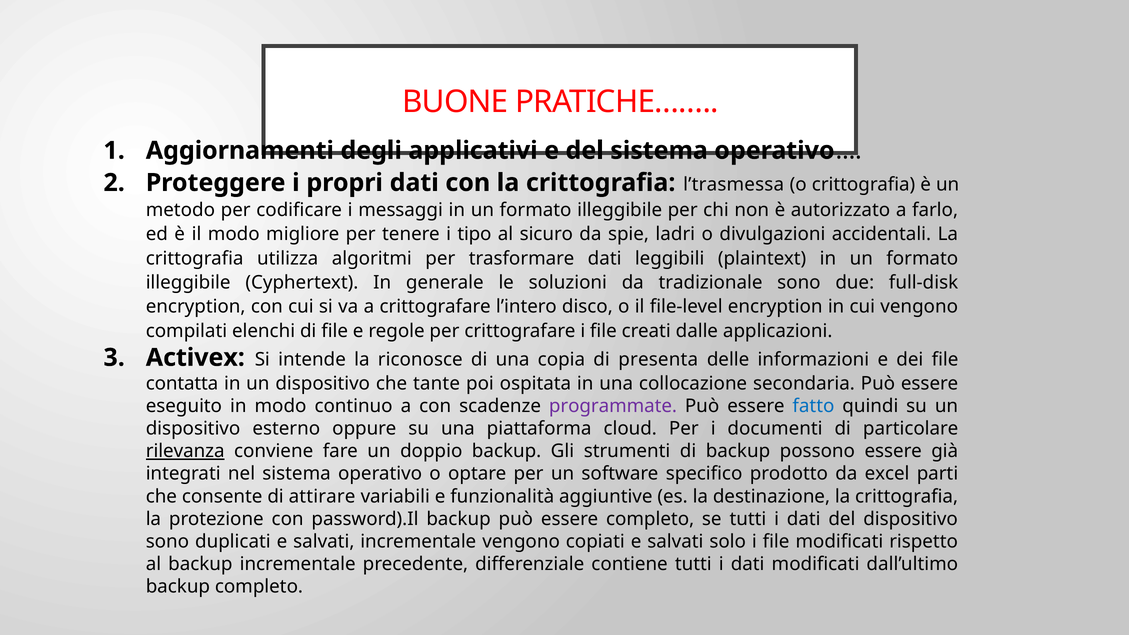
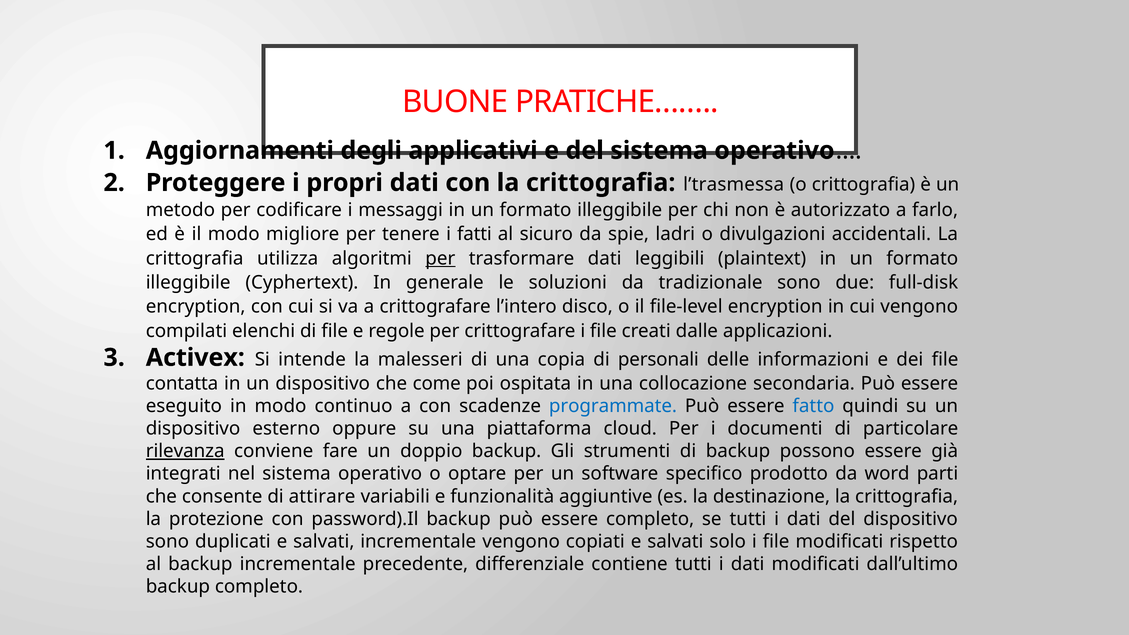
tipo: tipo -> fatti
per at (440, 258) underline: none -> present
riconosce: riconosce -> malesseri
presenta: presenta -> personali
tante: tante -> come
programmate colour: purple -> blue
excel: excel -> word
